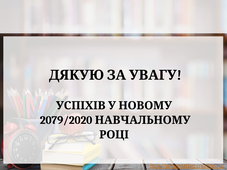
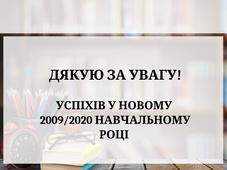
2079/2020: 2079/2020 -> 2009/2020
